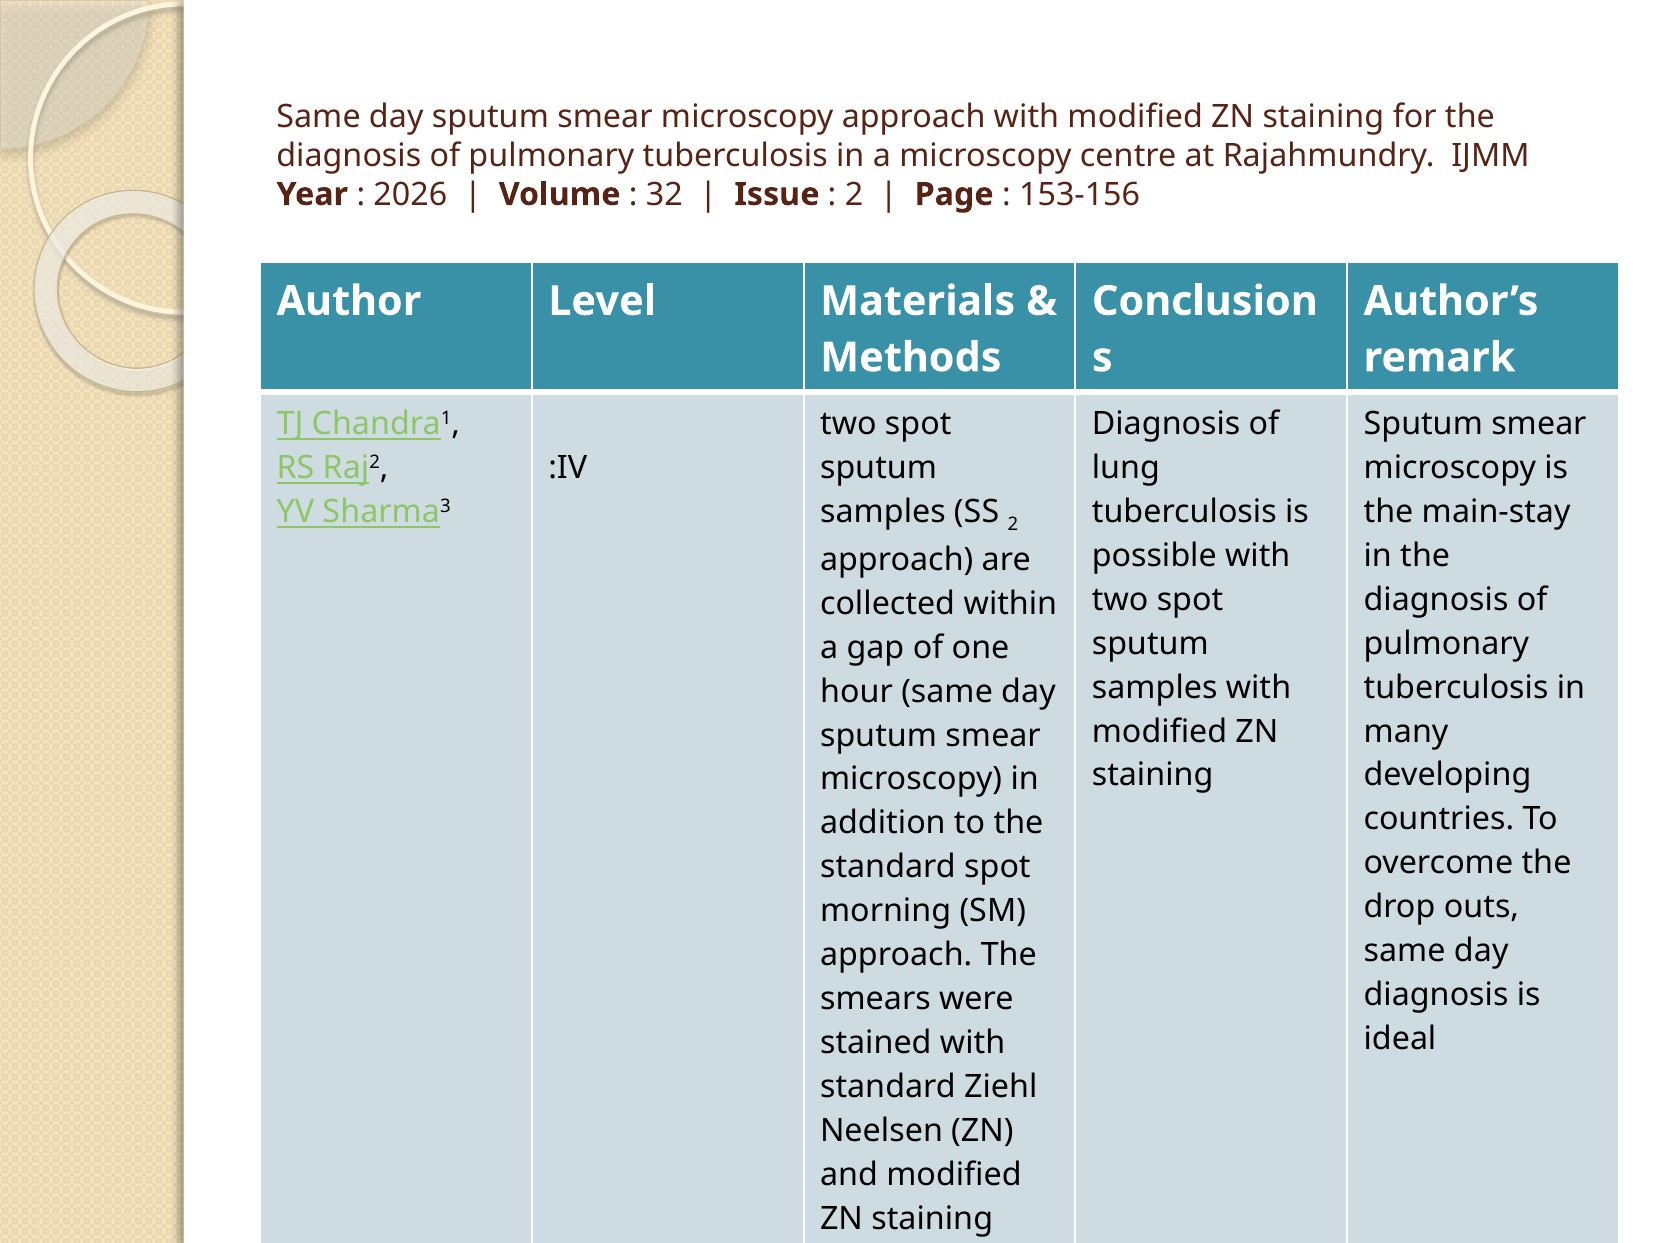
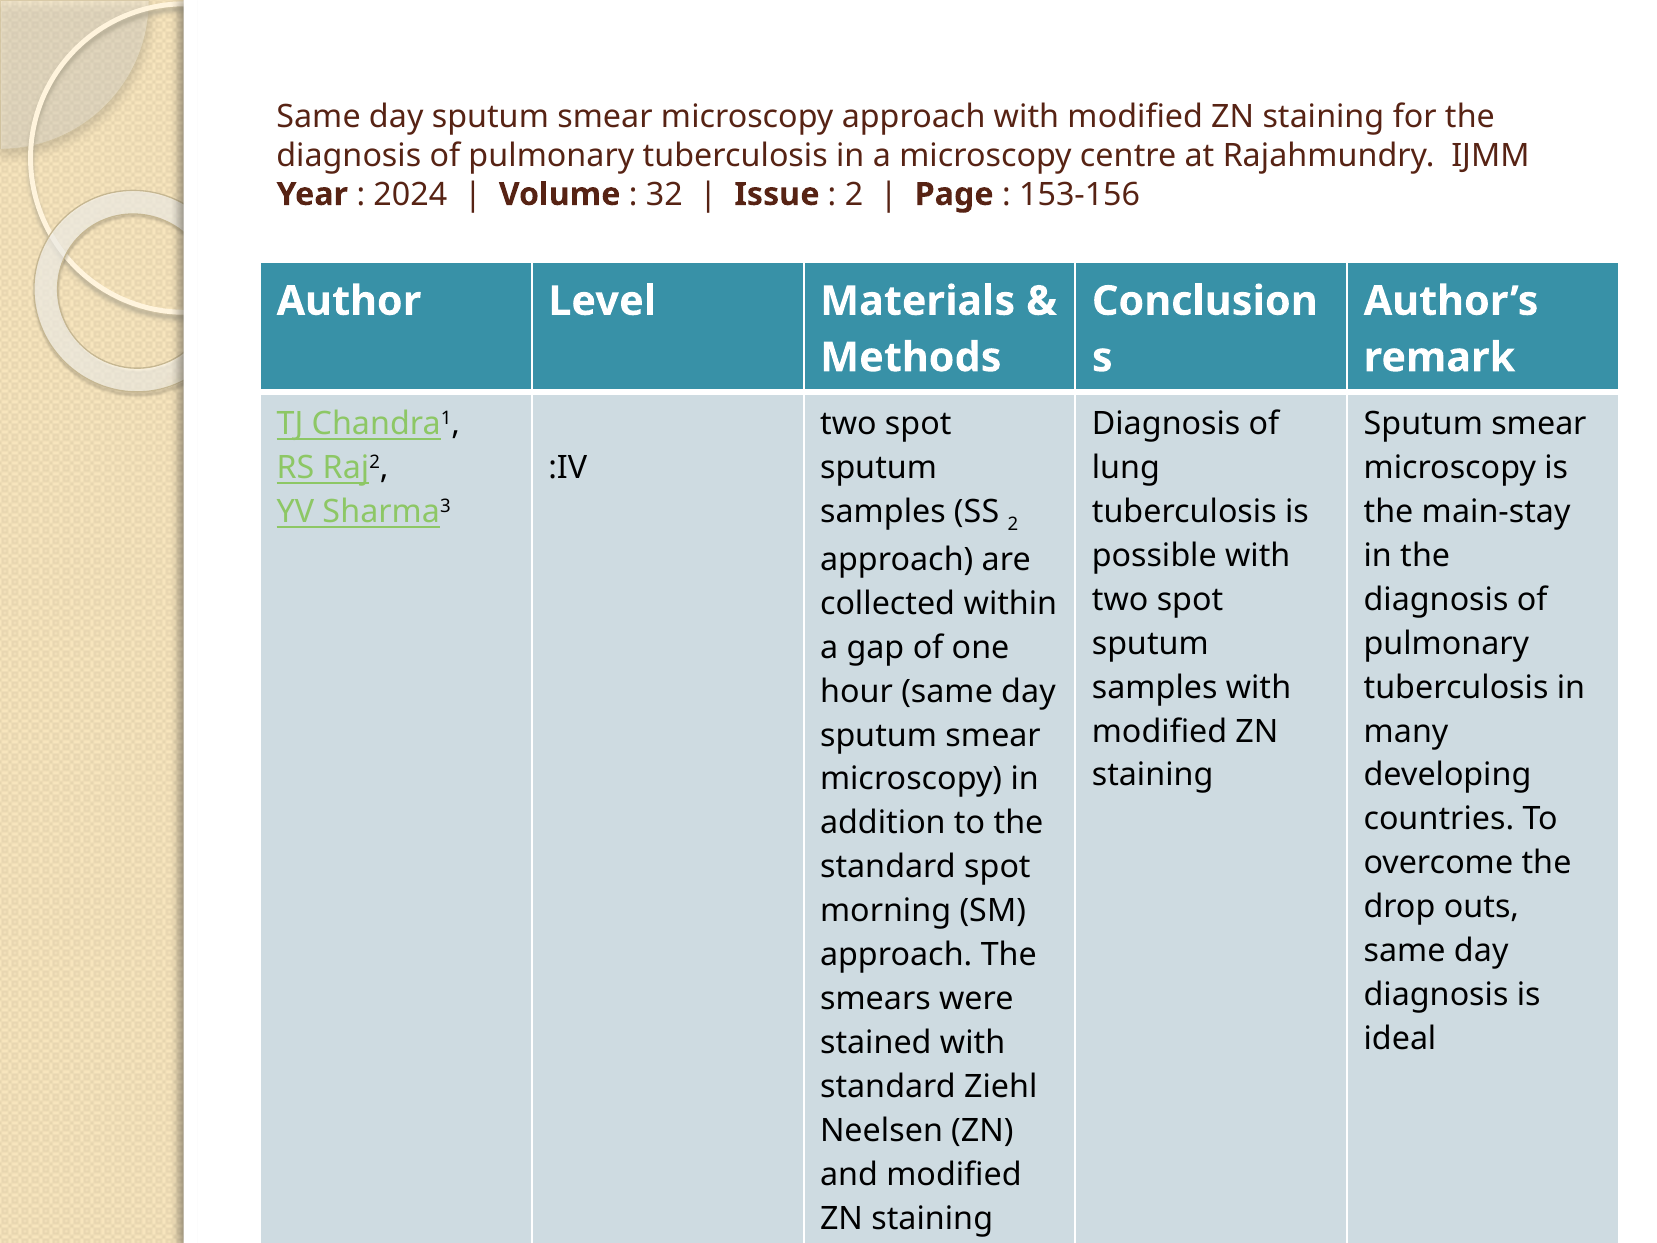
2026: 2026 -> 2024
